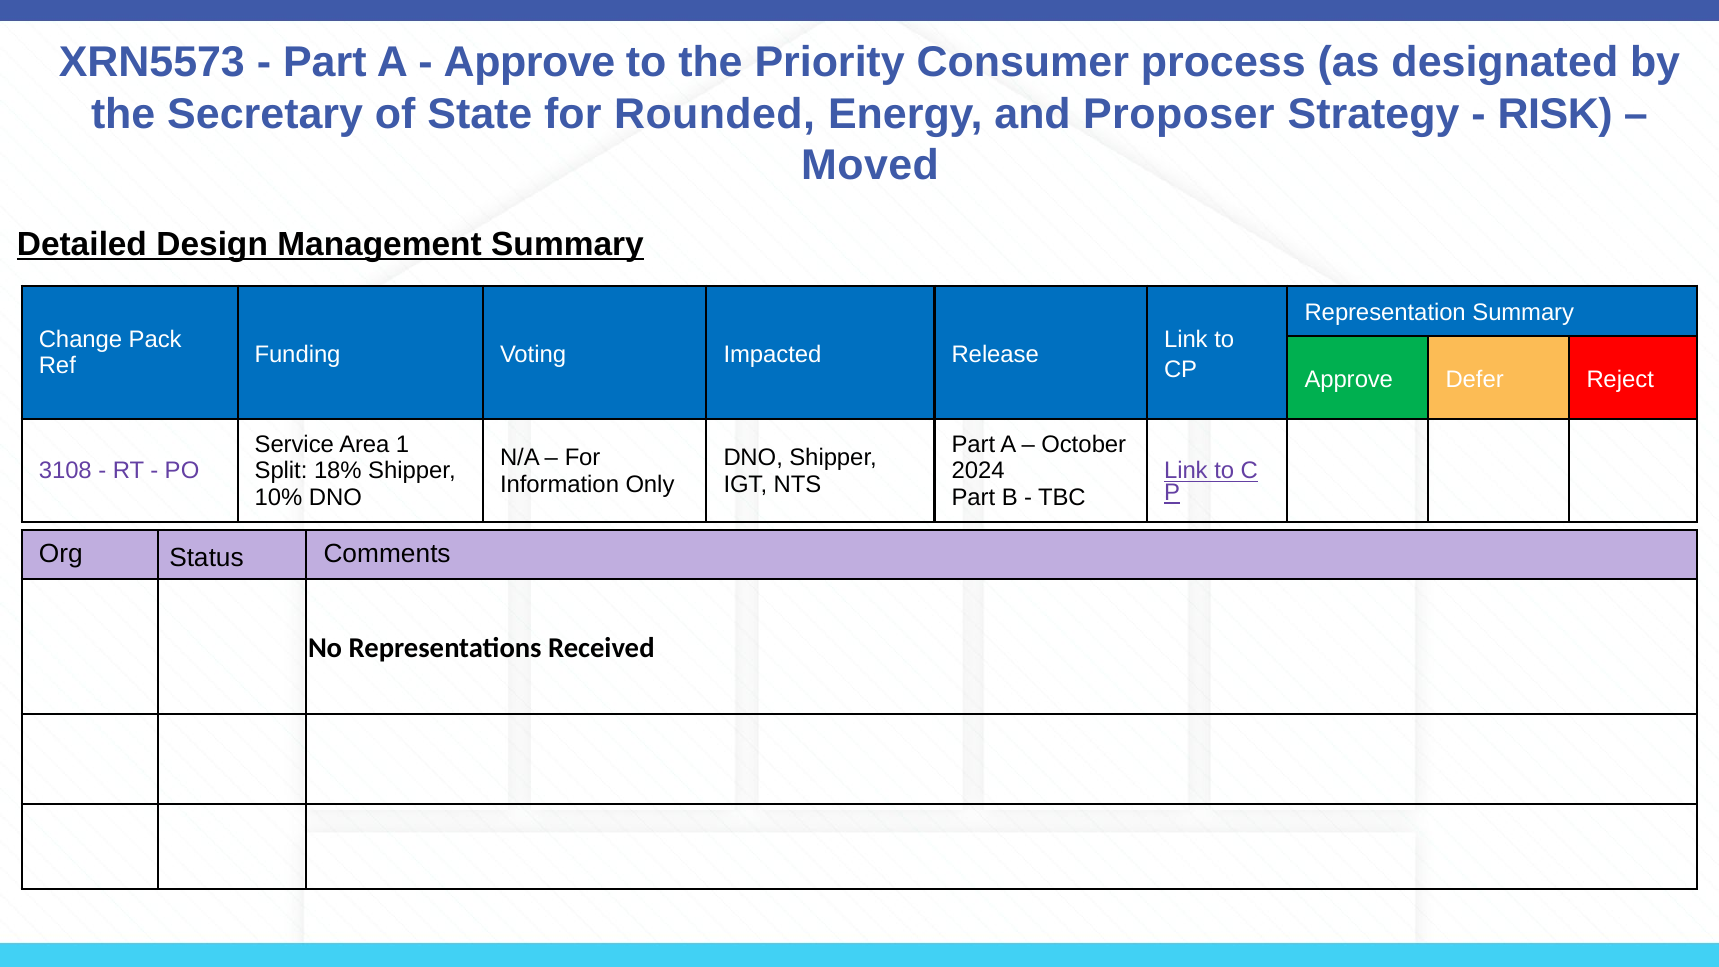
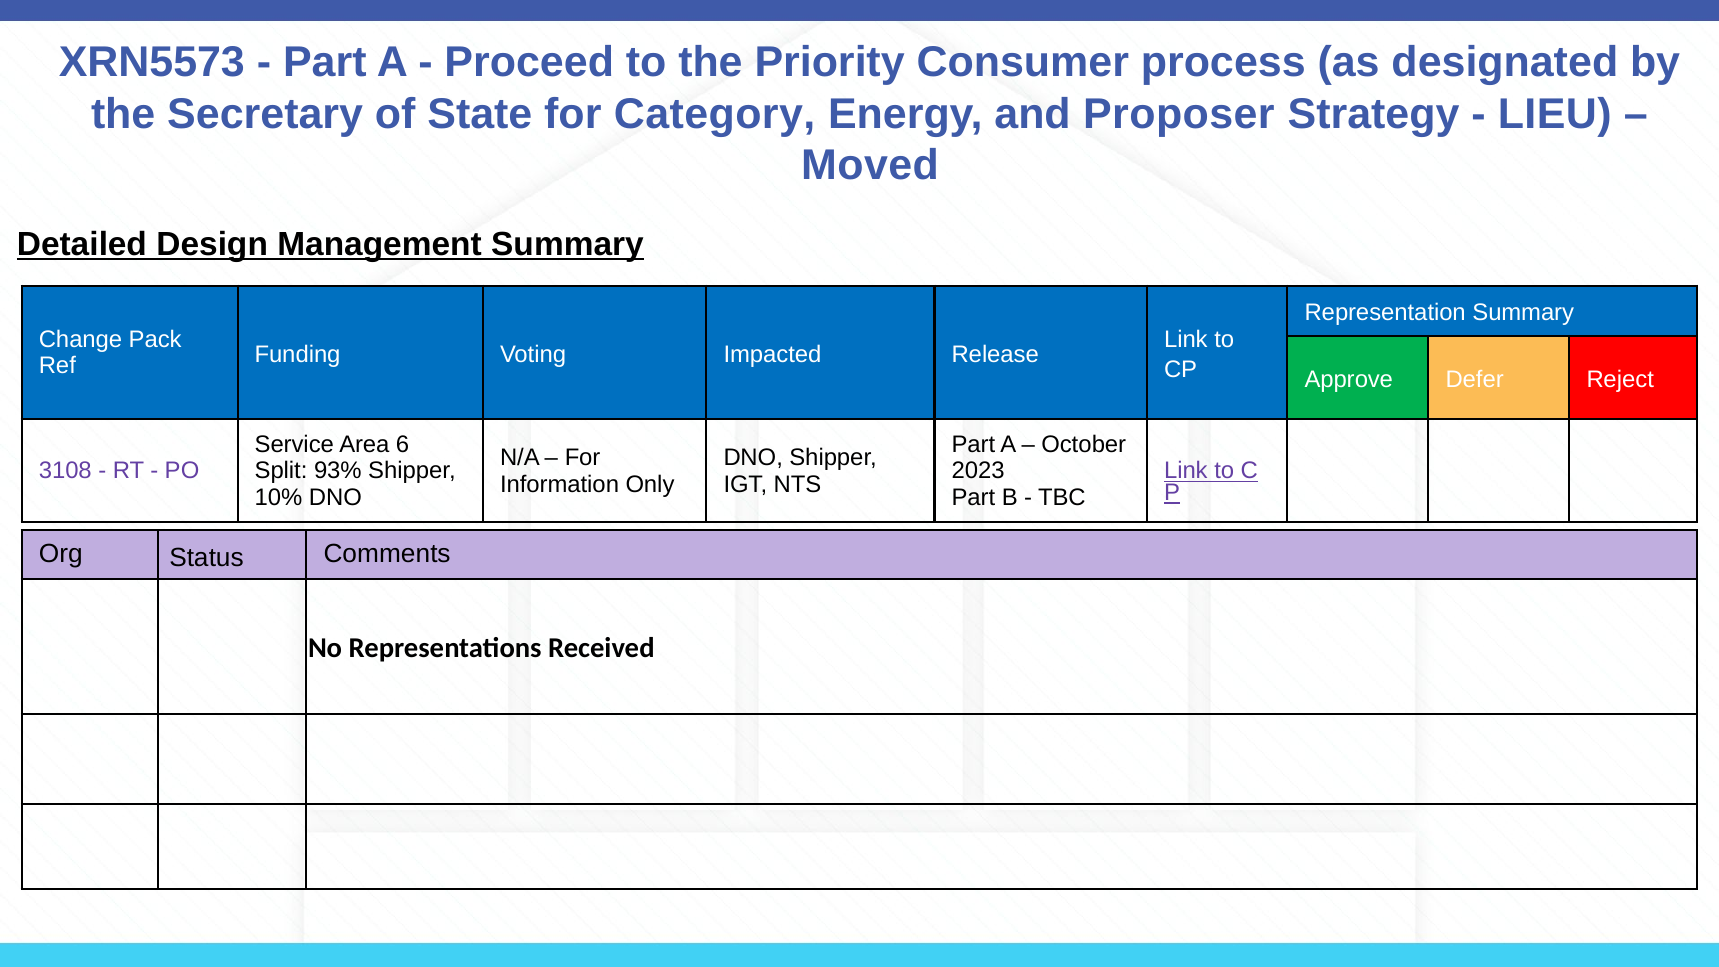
Approve at (529, 62): Approve -> Proceed
Rounded: Rounded -> Category
RISK: RISK -> LIEU
1: 1 -> 6
18%: 18% -> 93%
2024: 2024 -> 2023
